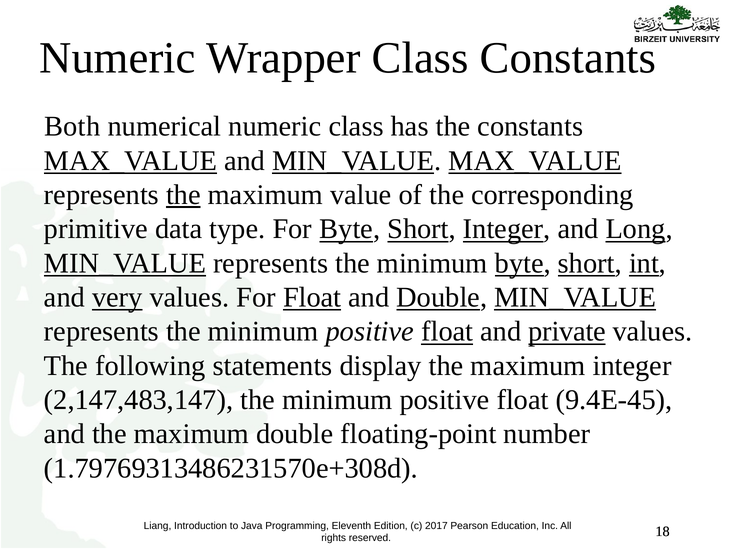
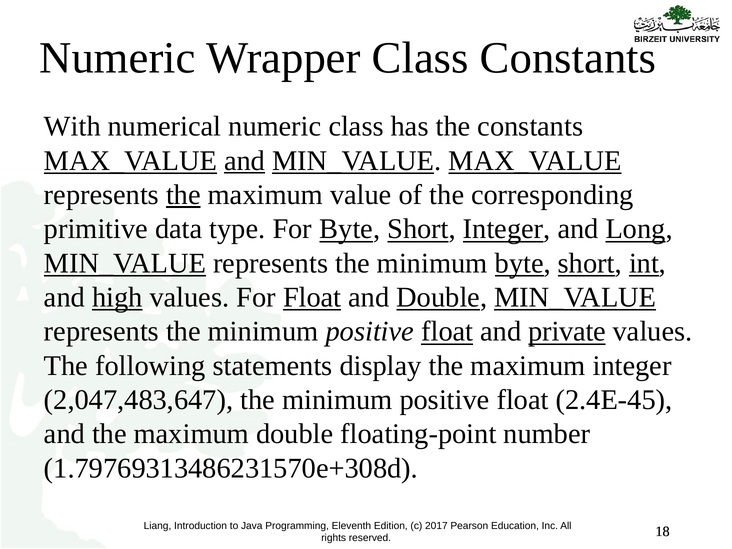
Both: Both -> With
and at (245, 161) underline: none -> present
very: very -> high
2,147,483,147: 2,147,483,147 -> 2,047,483,647
9.4E-45: 9.4E-45 -> 2.4E-45
